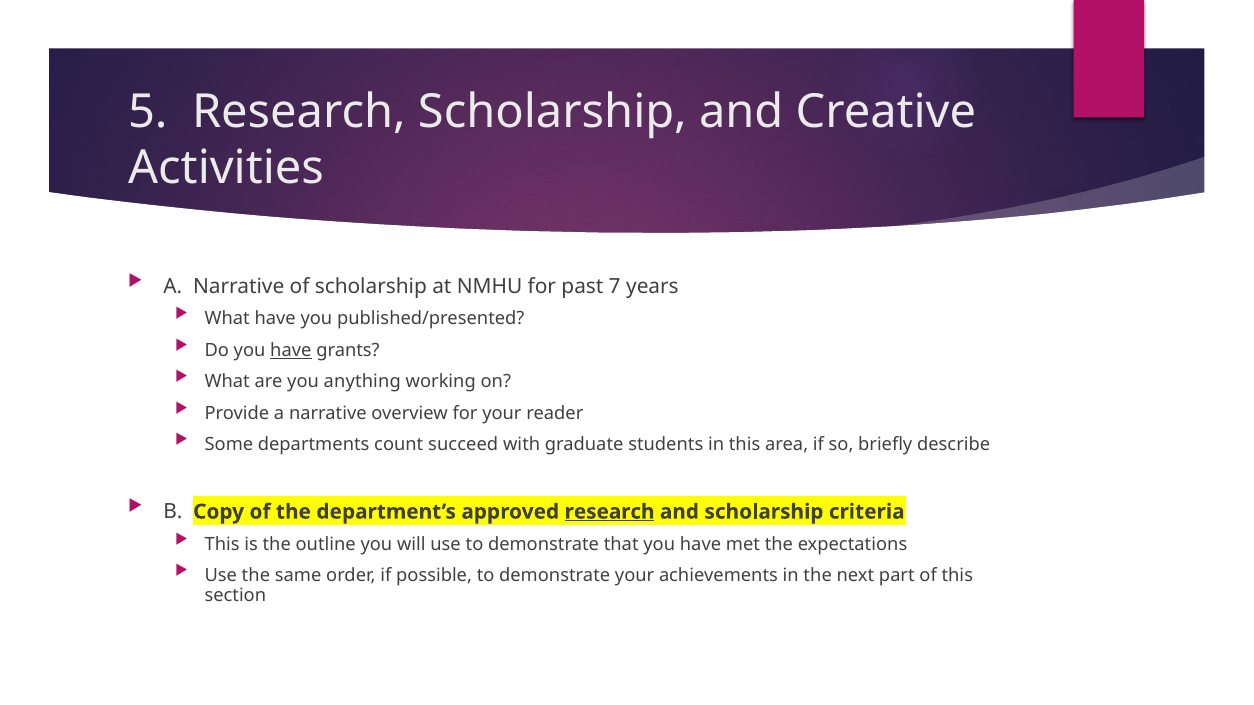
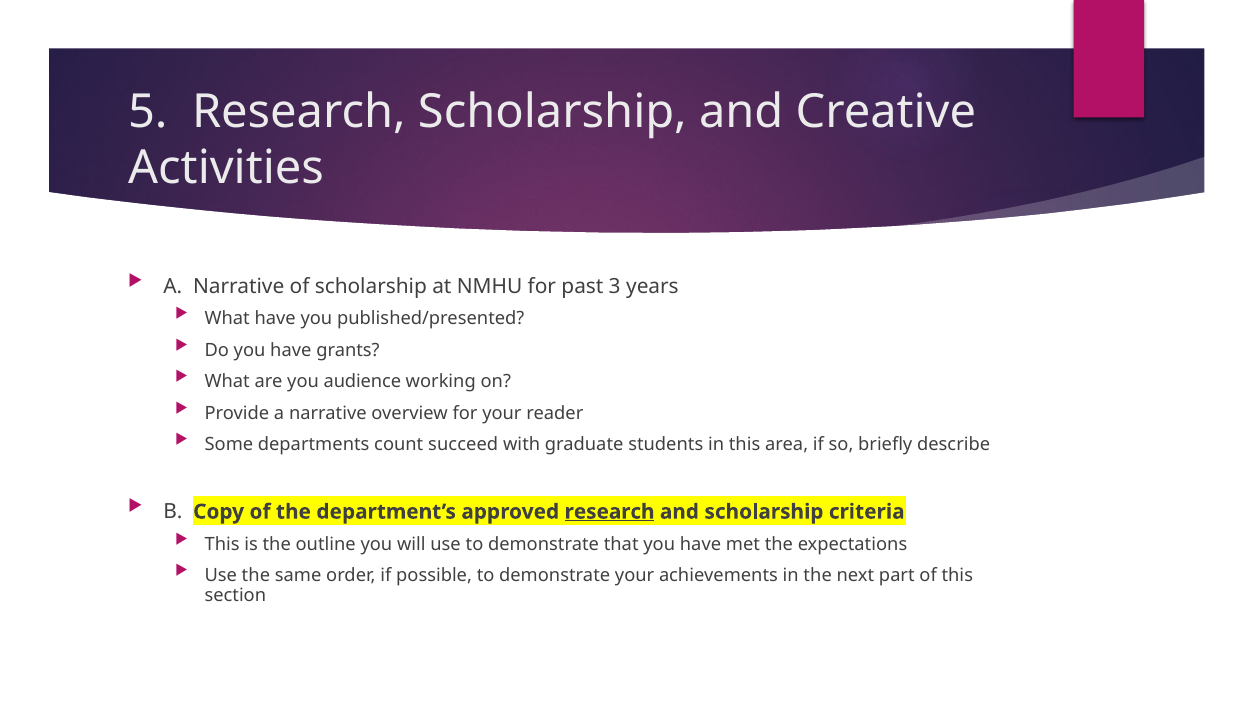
7: 7 -> 3
have at (291, 351) underline: present -> none
anything: anything -> audience
